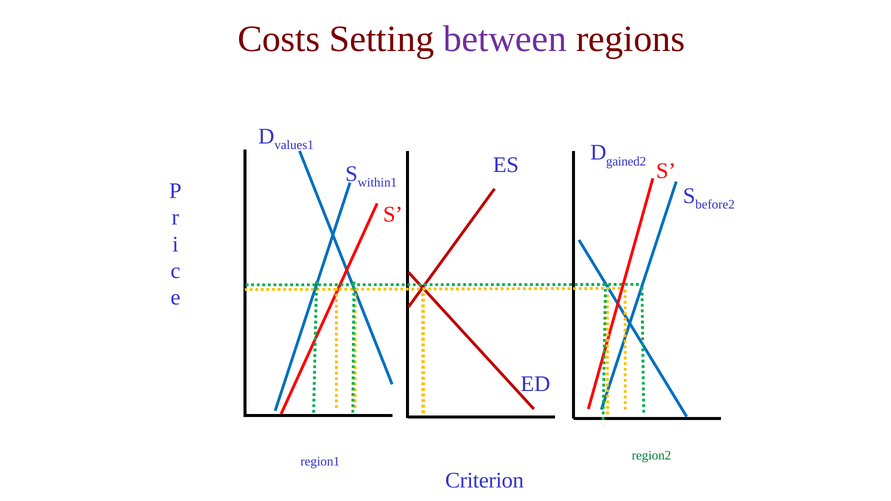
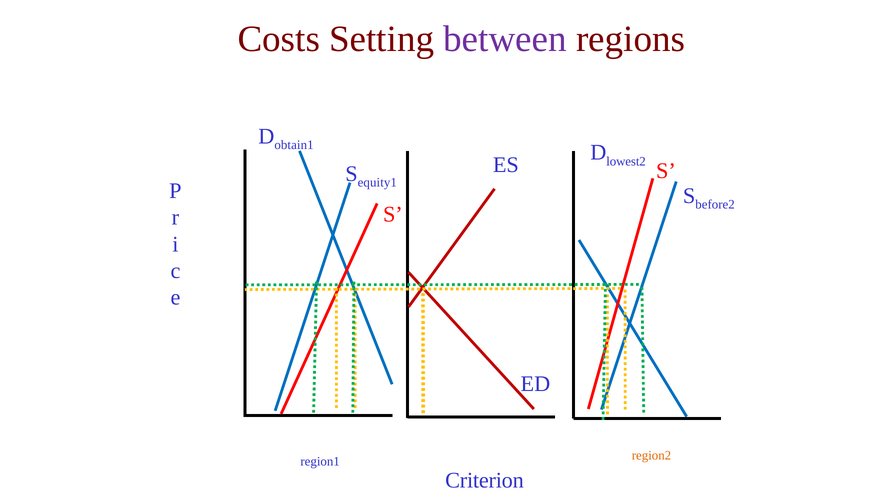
values1: values1 -> obtain1
gained2: gained2 -> lowest2
within1: within1 -> equity1
region2 colour: green -> orange
